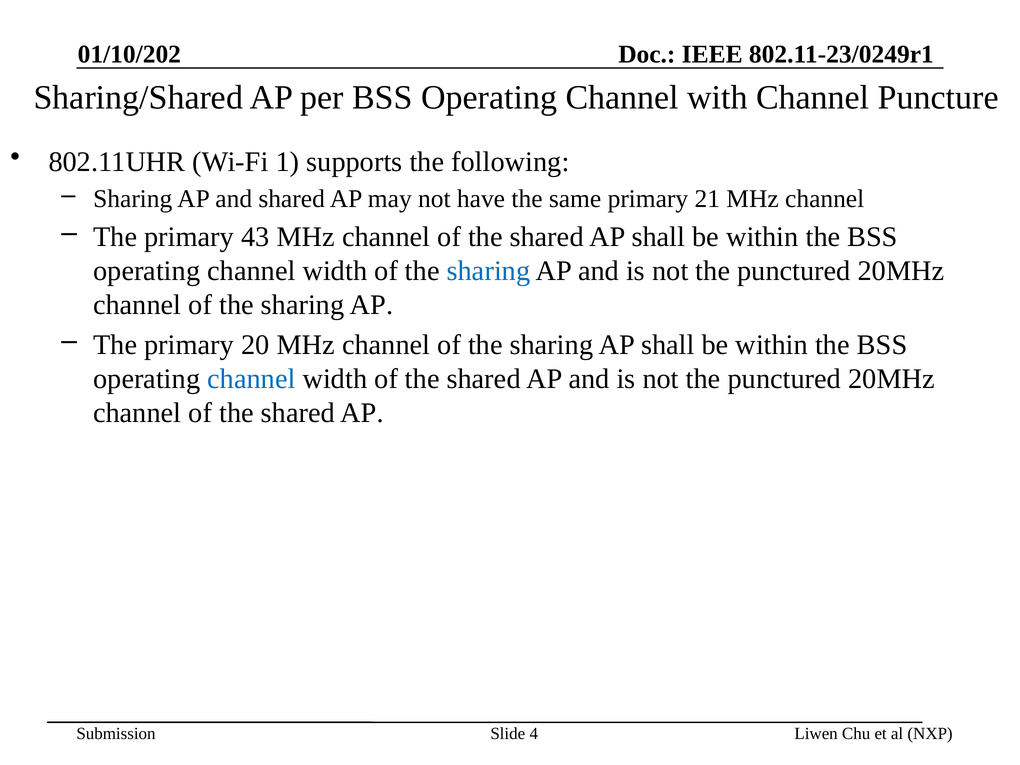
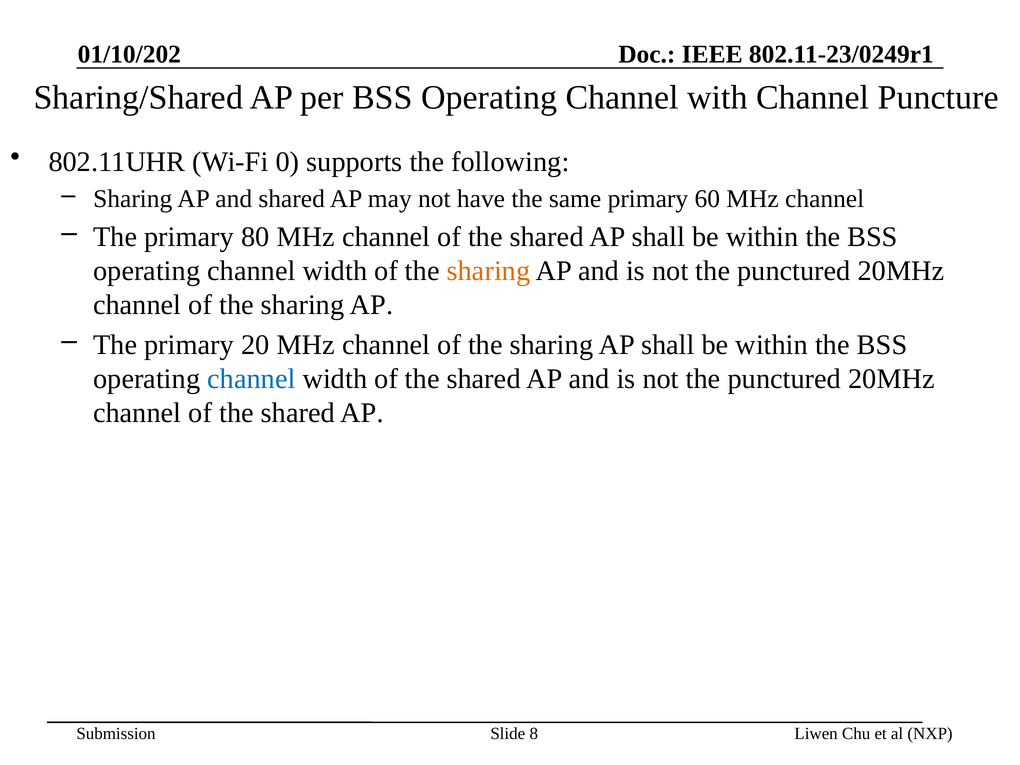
1: 1 -> 0
21: 21 -> 60
43: 43 -> 80
sharing at (488, 271) colour: blue -> orange
4: 4 -> 8
